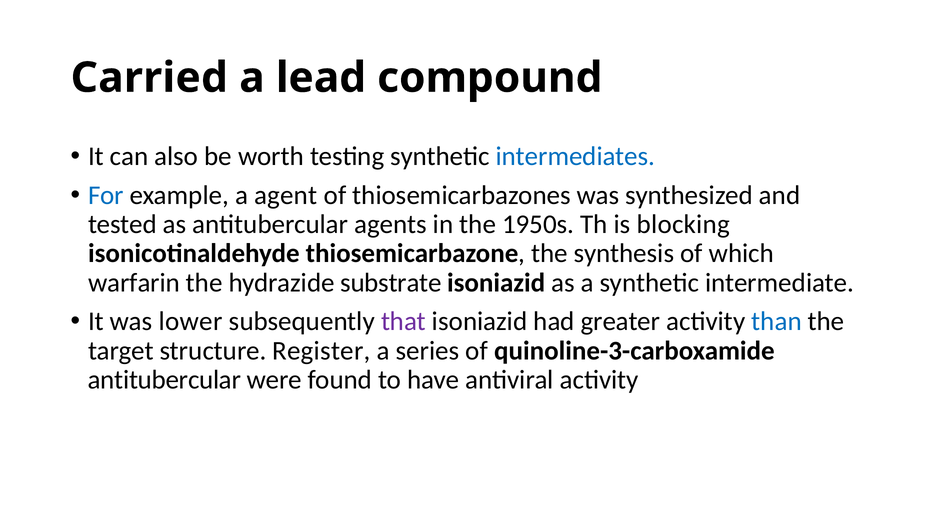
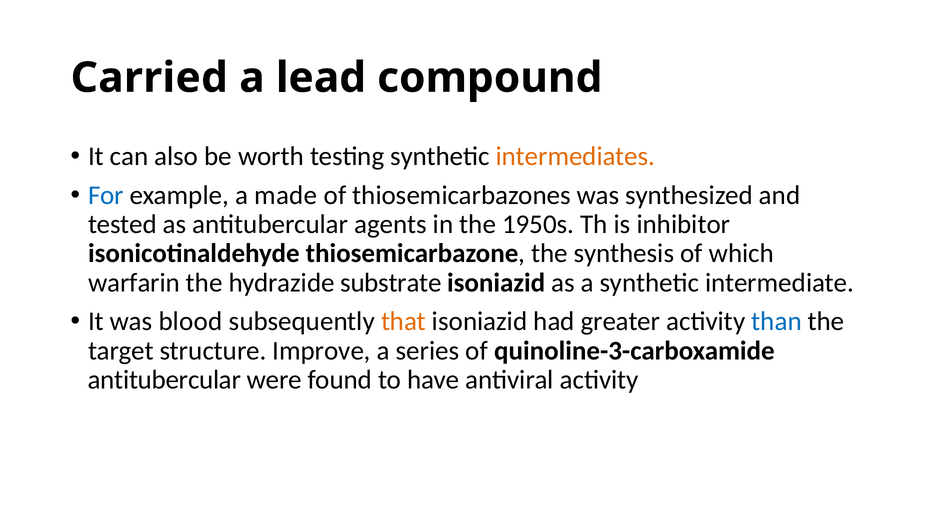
intermediates colour: blue -> orange
agent: agent -> made
blocking: blocking -> inhibitor
lower: lower -> blood
that colour: purple -> orange
Register: Register -> Improve
